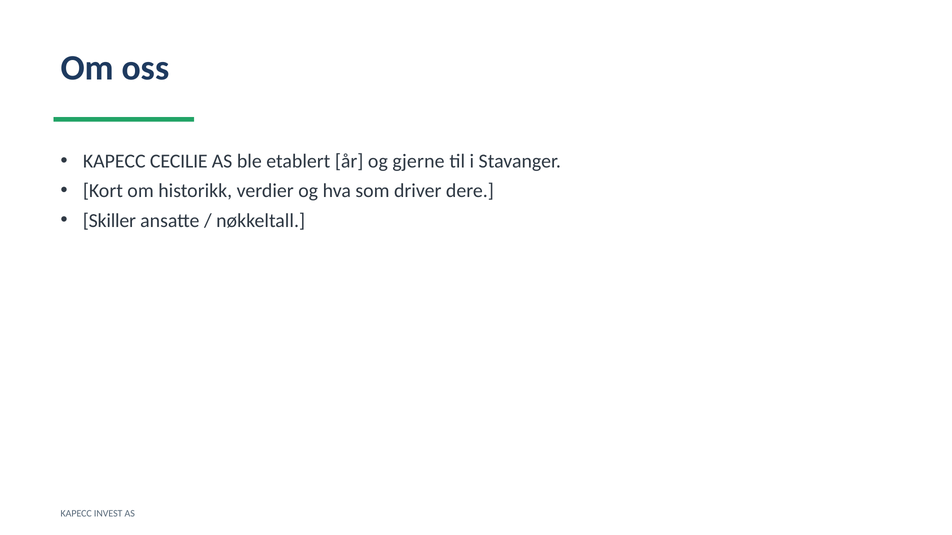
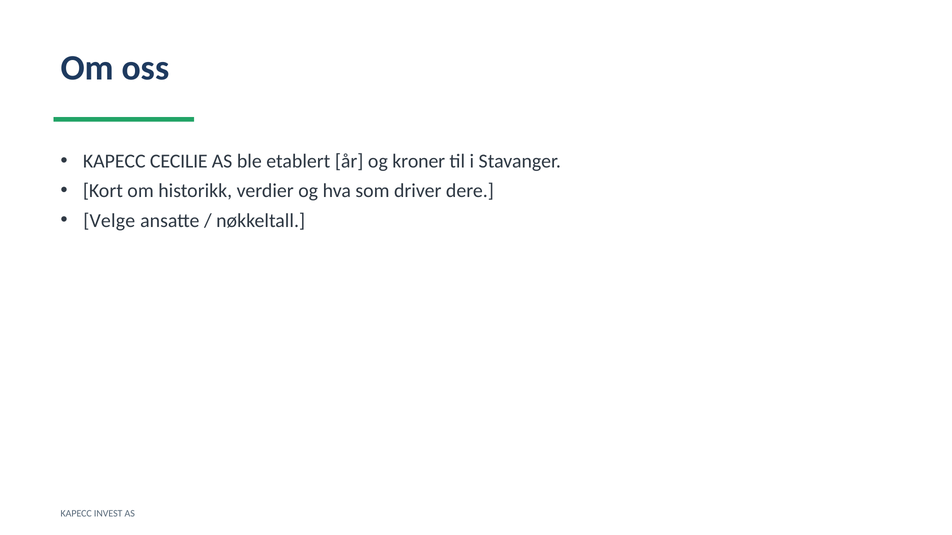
gjerne: gjerne -> kroner
Skiller: Skiller -> Velge
